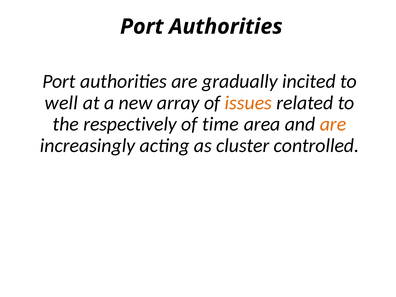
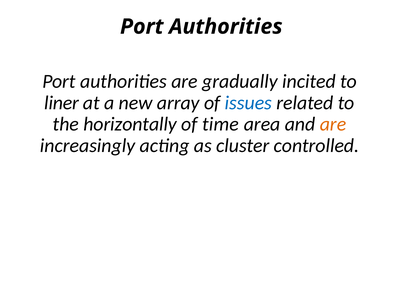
well: well -> liner
issues colour: orange -> blue
respectively: respectively -> horizontally
